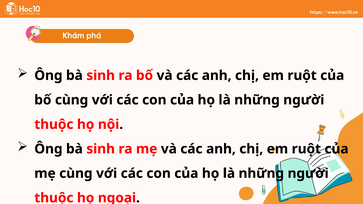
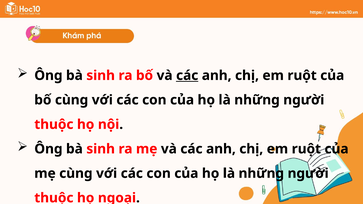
các at (187, 76) underline: none -> present
